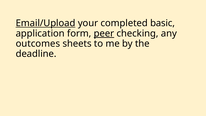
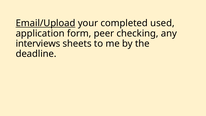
basic: basic -> used
peer underline: present -> none
outcomes: outcomes -> interviews
